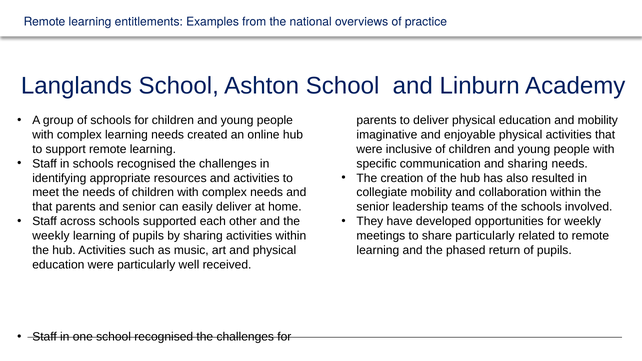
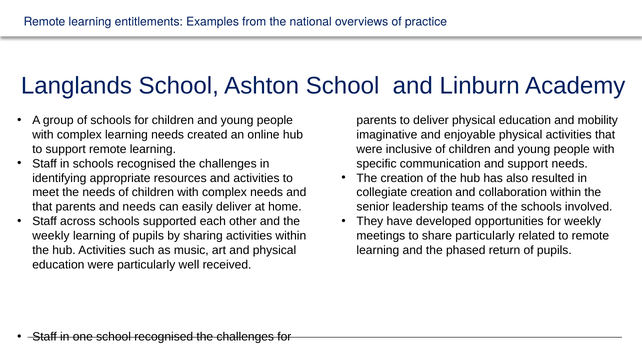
and sharing: sharing -> support
collegiate mobility: mobility -> creation
and senior: senior -> needs
